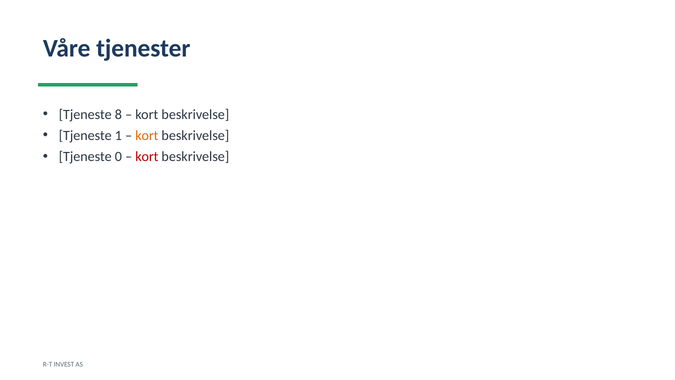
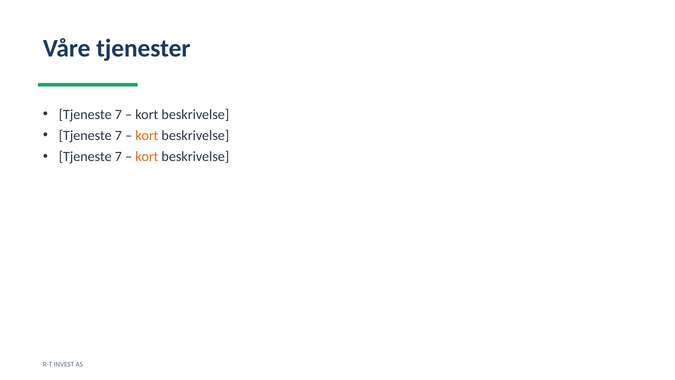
8 at (118, 114): 8 -> 7
1 at (118, 135): 1 -> 7
0 at (118, 157): 0 -> 7
kort at (147, 157) colour: red -> orange
